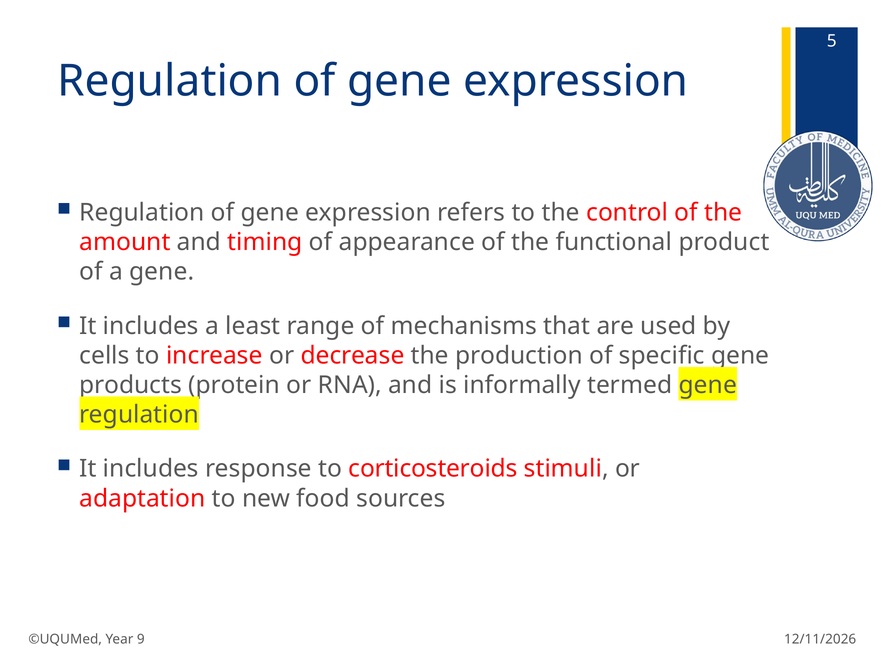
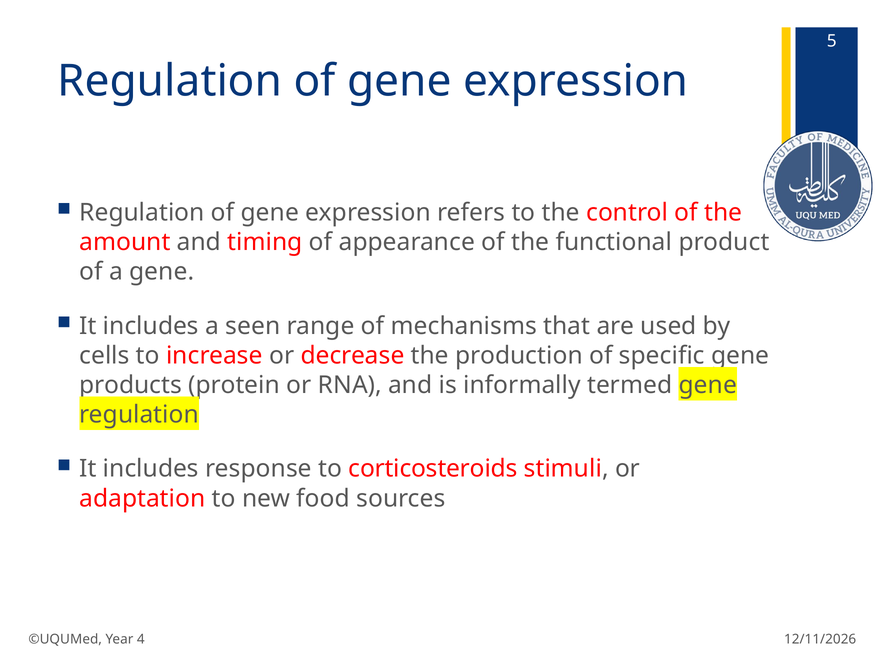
least: least -> seen
9: 9 -> 4
